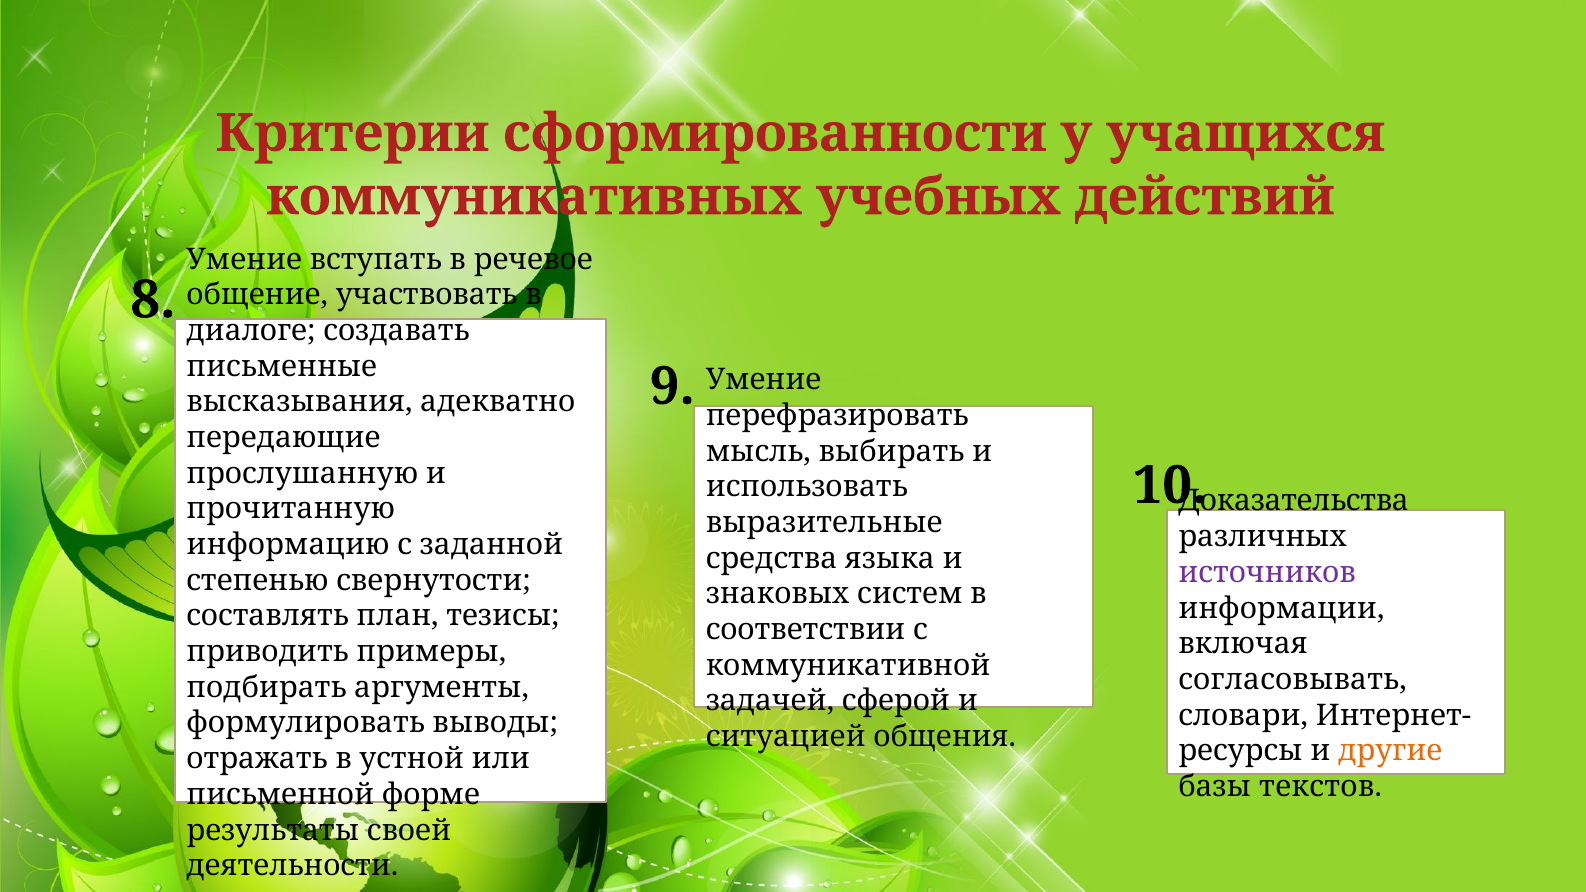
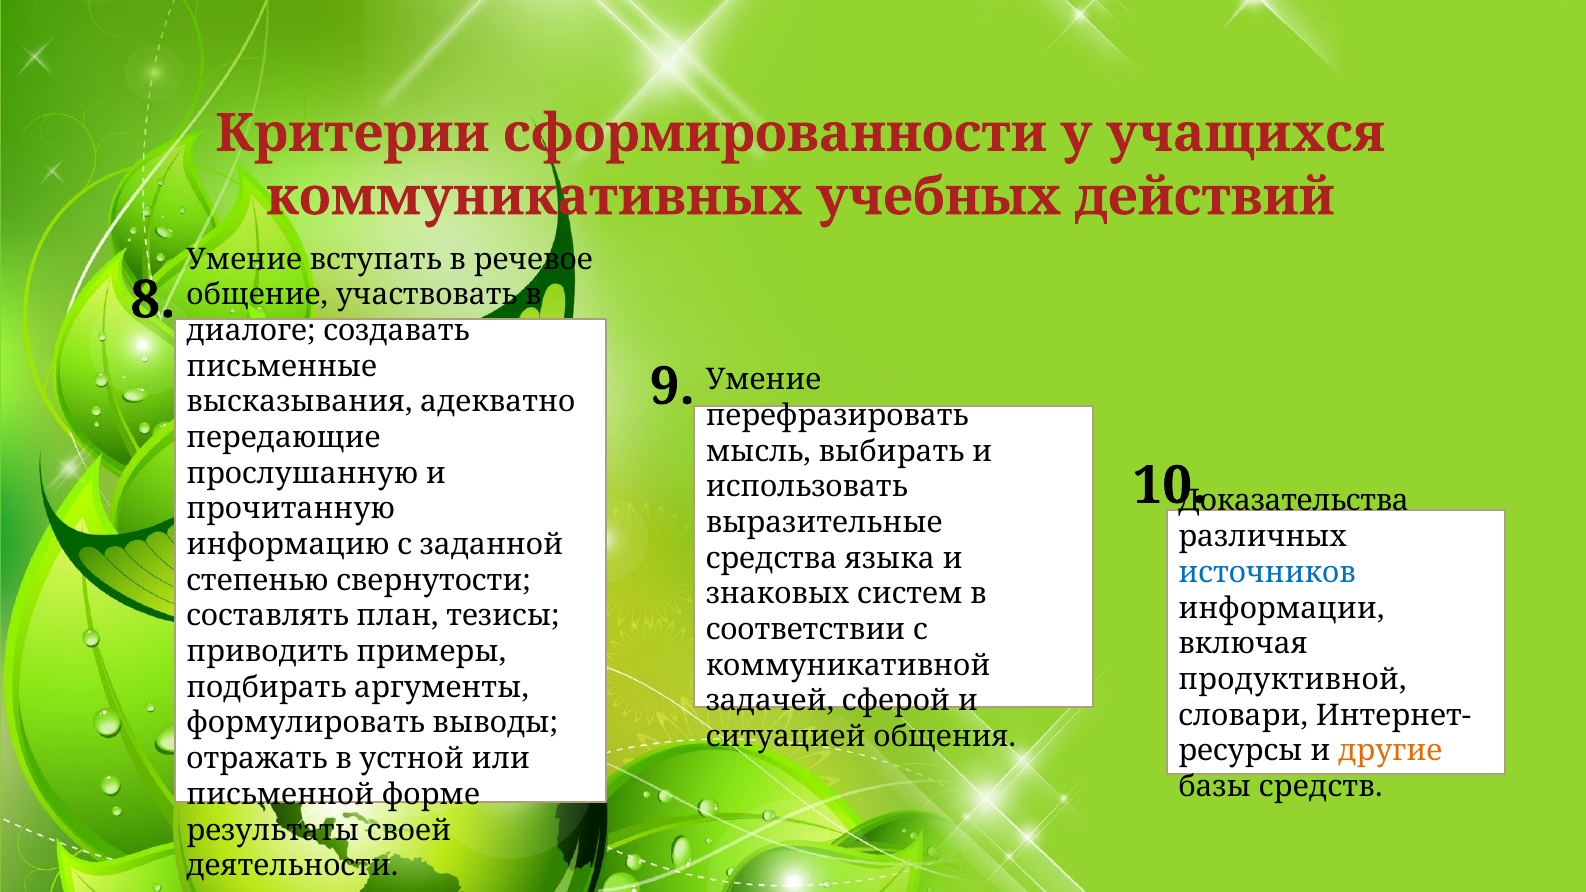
источников colour: purple -> blue
согласовывать: согласовывать -> продуктивной
текстов: текстов -> средств
